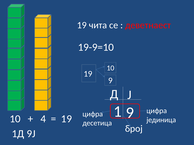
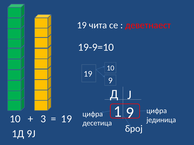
4: 4 -> 3
